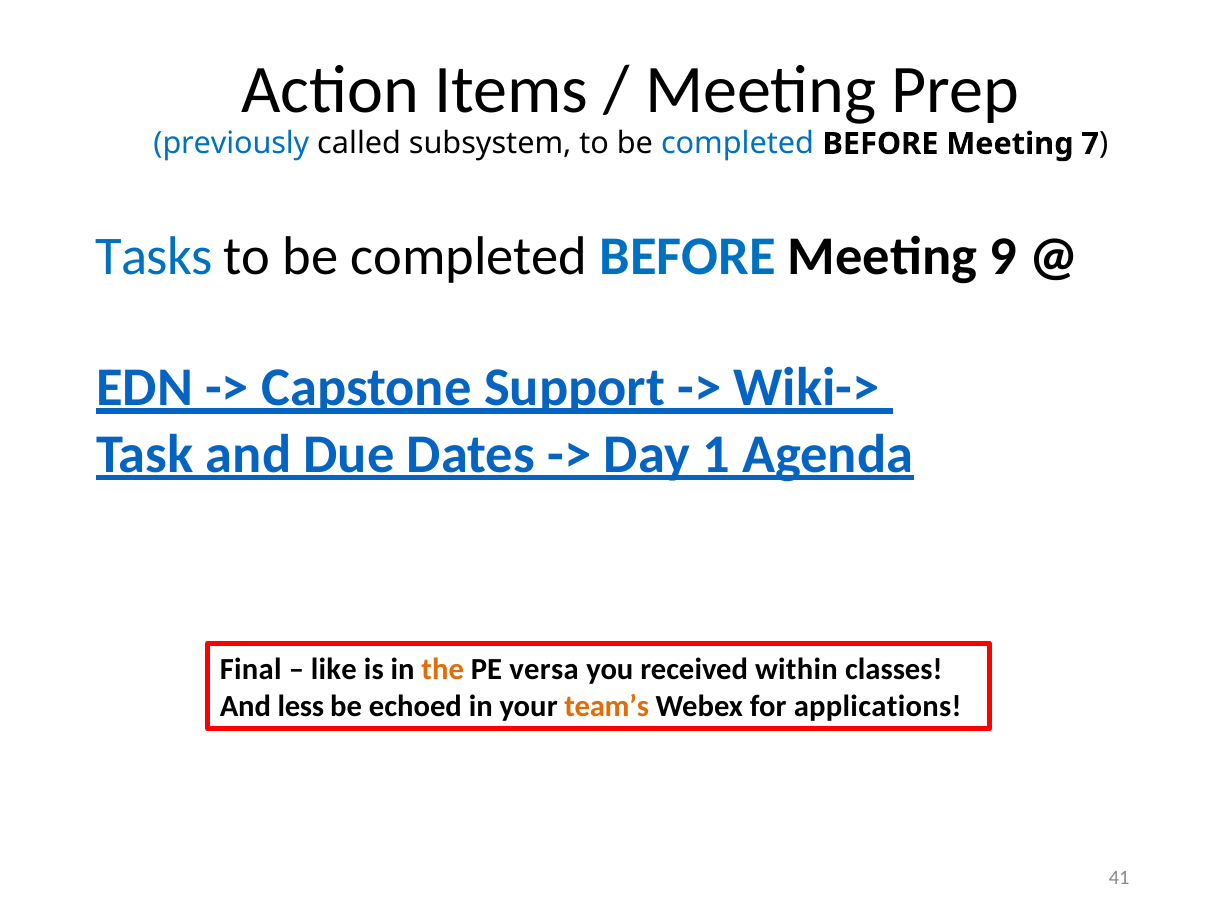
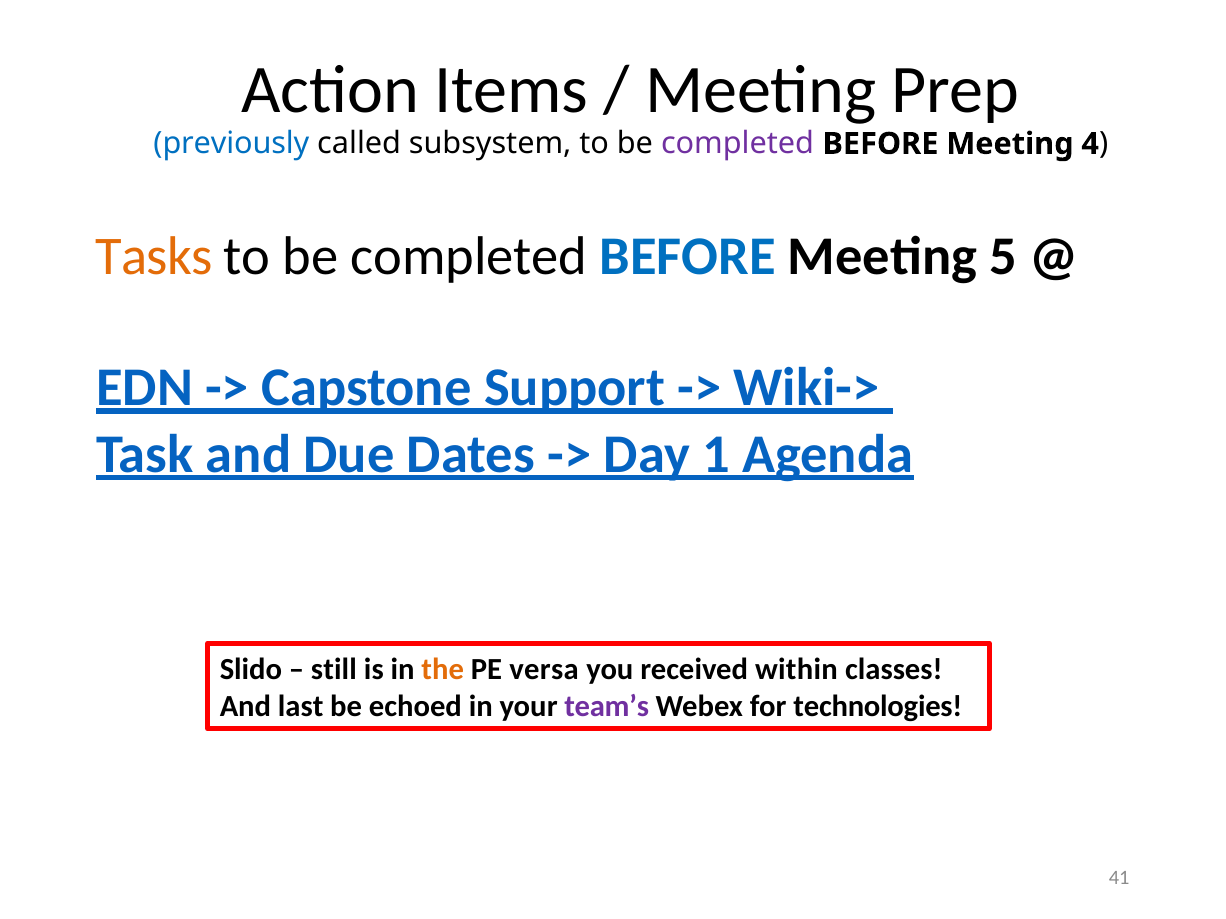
completed at (738, 144) colour: blue -> purple
7: 7 -> 4
Tasks colour: blue -> orange
9: 9 -> 5
Final: Final -> Slido
like: like -> still
less: less -> last
team’s colour: orange -> purple
applications: applications -> technologies
